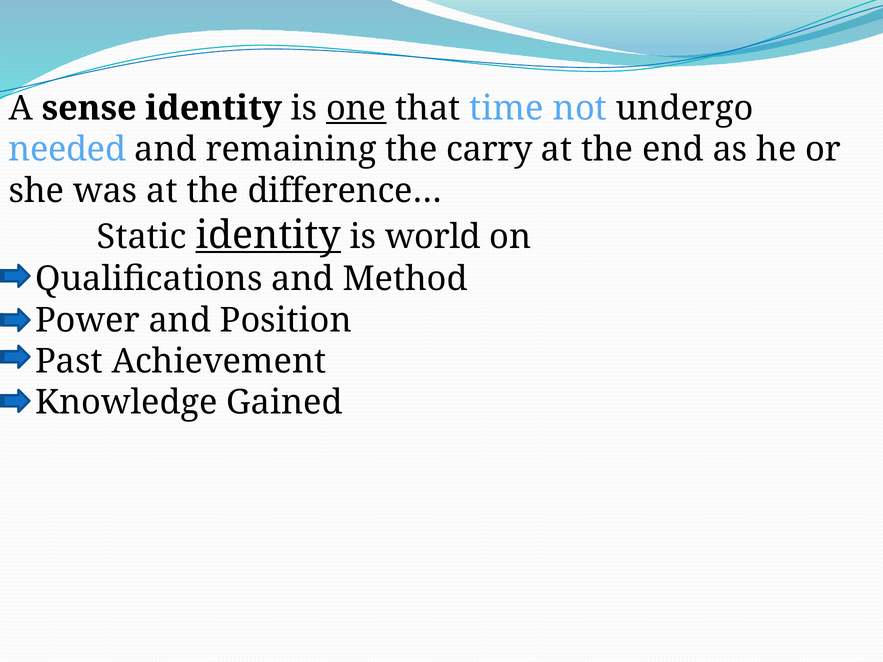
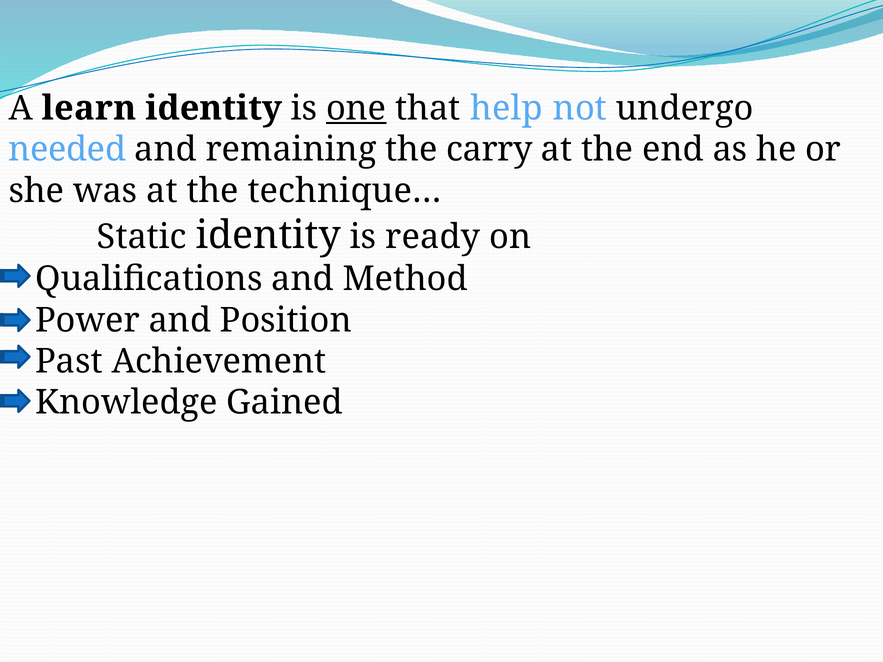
sense: sense -> learn
time: time -> help
difference…: difference… -> technique…
identity at (268, 235) underline: present -> none
world: world -> ready
